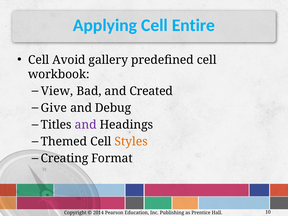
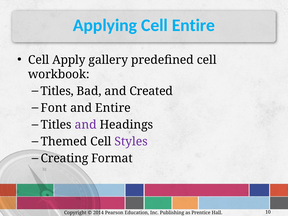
Avoid: Avoid -> Apply
View at (57, 91): View -> Titles
Give: Give -> Font
and Debug: Debug -> Entire
Styles colour: orange -> purple
